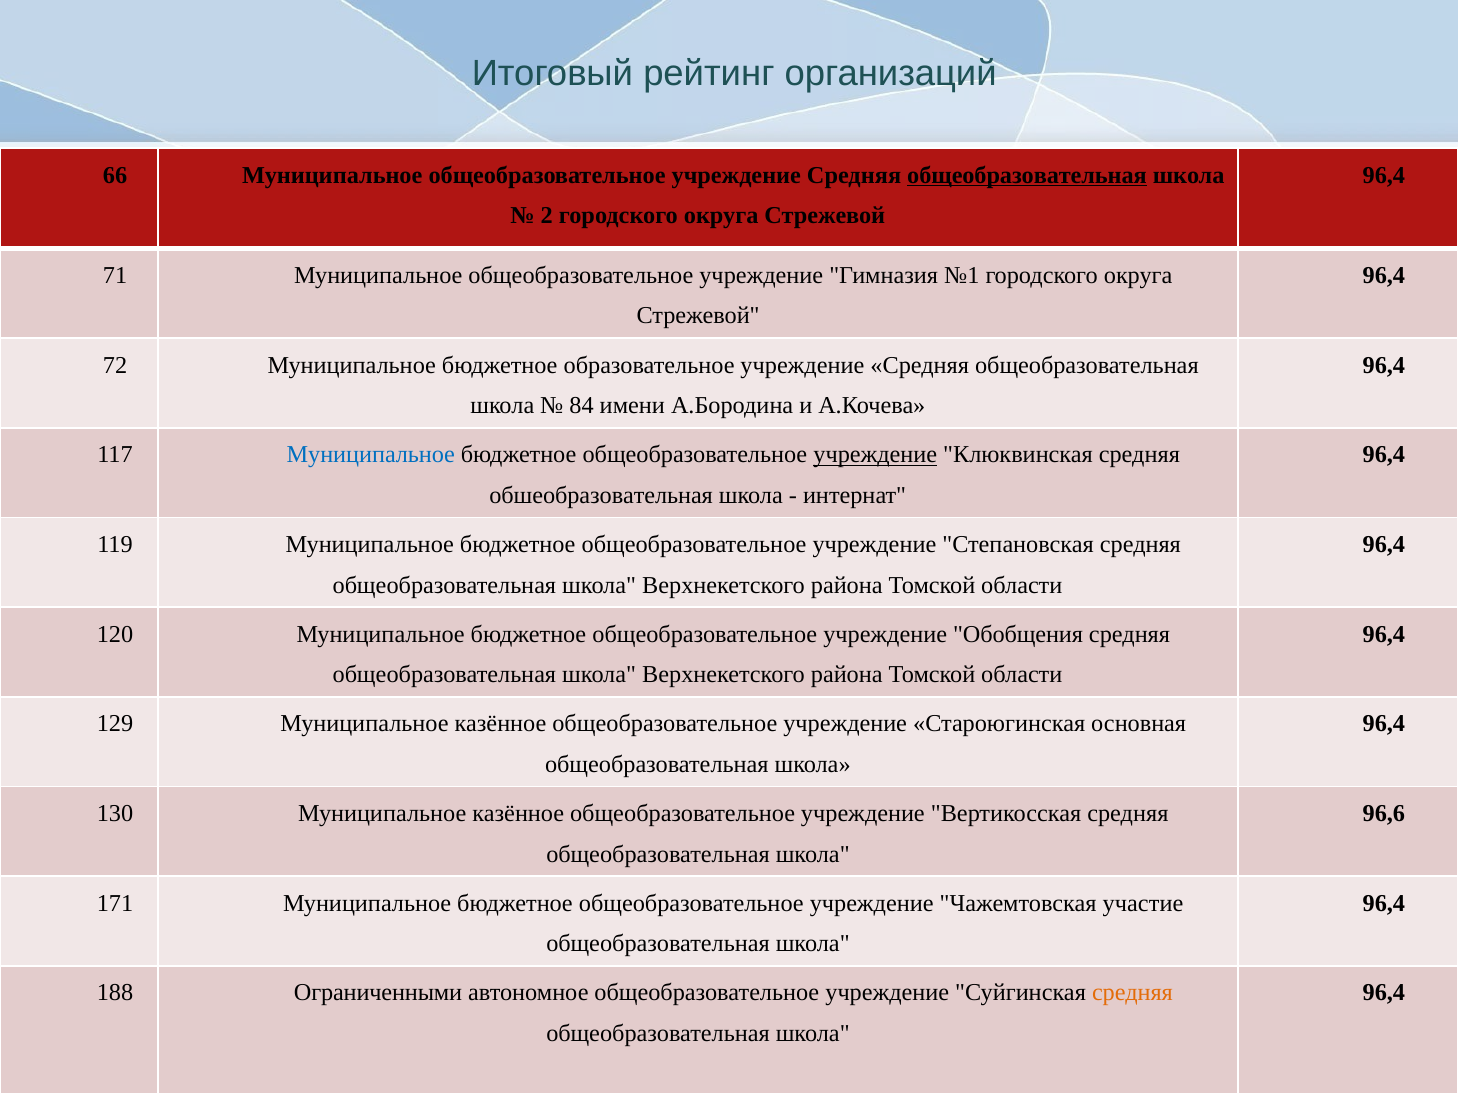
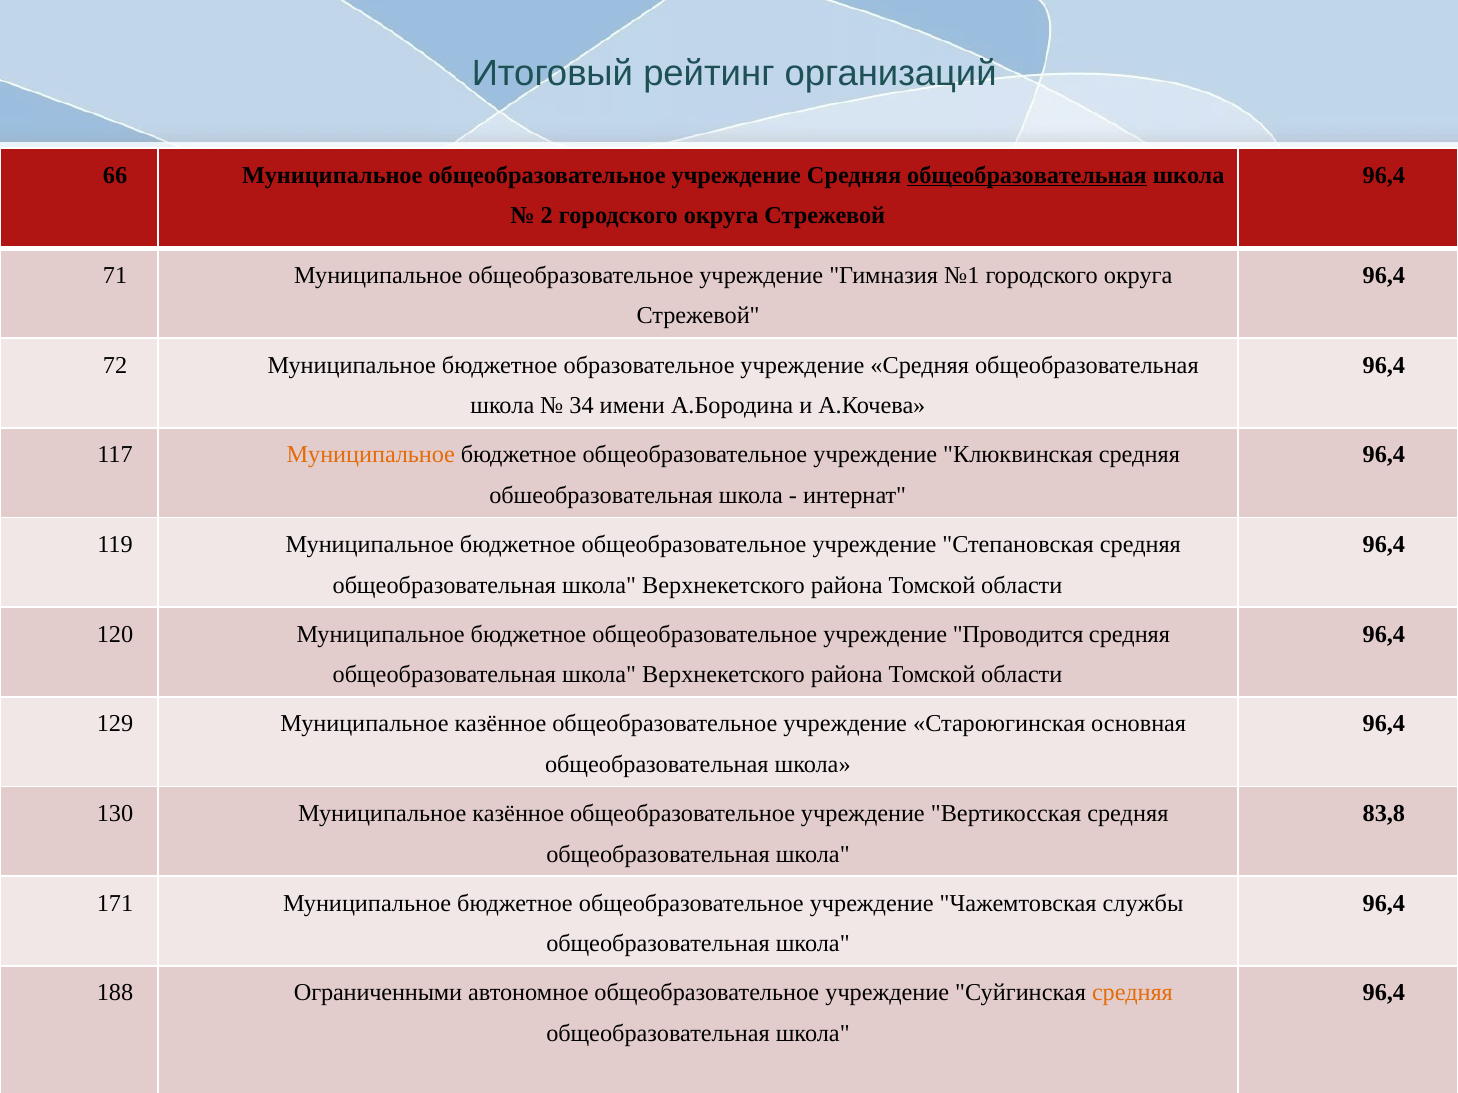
84: 84 -> 34
Муниципальное at (371, 455) colour: blue -> orange
учреждение at (875, 455) underline: present -> none
Обобщения: Обобщения -> Проводится
96,6: 96,6 -> 83,8
участие: участие -> службы
